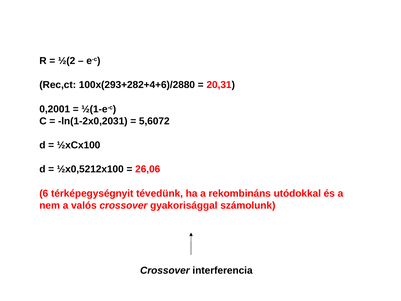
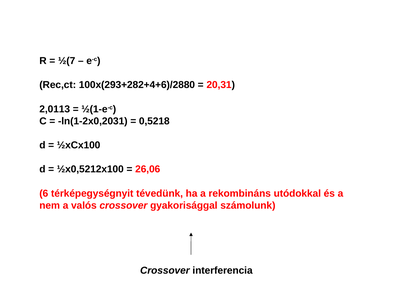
½(2: ½(2 -> ½(7
0,2001: 0,2001 -> 2,0113
5,6072: 5,6072 -> 0,5218
